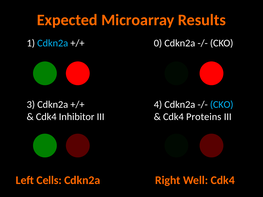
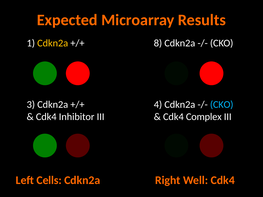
Cdkn2a at (53, 43) colour: light blue -> yellow
0: 0 -> 8
Proteins: Proteins -> Complex
